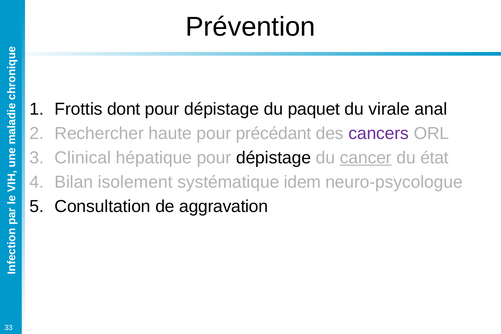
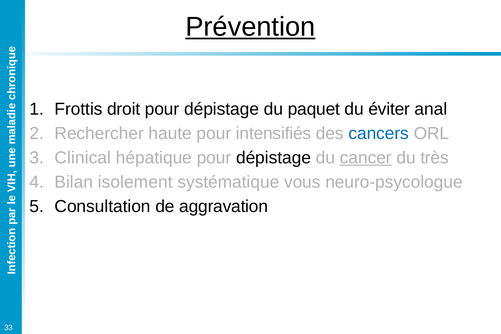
Prévention underline: none -> present
dont: dont -> droit
virale: virale -> éviter
précédant: précédant -> intensifiés
cancers colour: purple -> blue
état: état -> très
idem: idem -> vous
